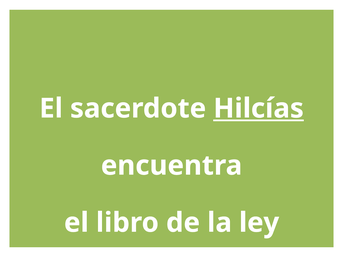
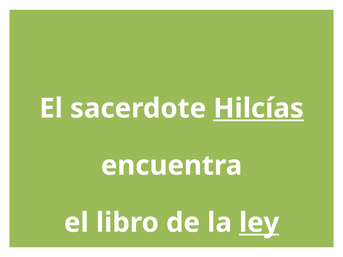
ley underline: none -> present
